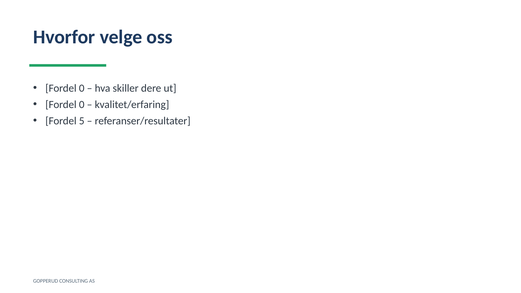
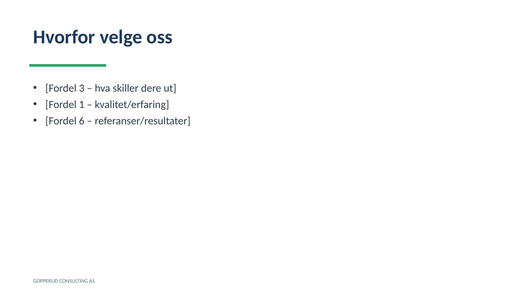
0 at (82, 88): 0 -> 3
0 at (82, 105): 0 -> 1
5: 5 -> 6
